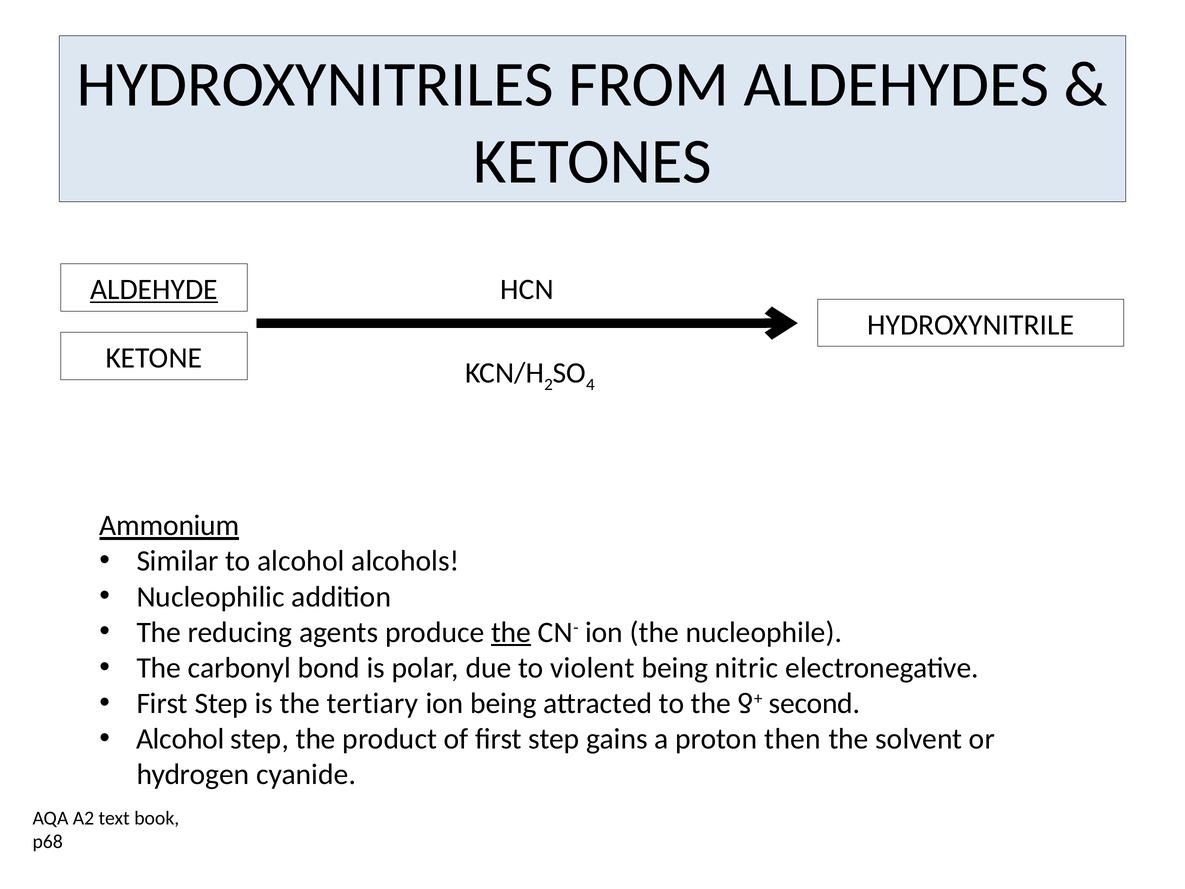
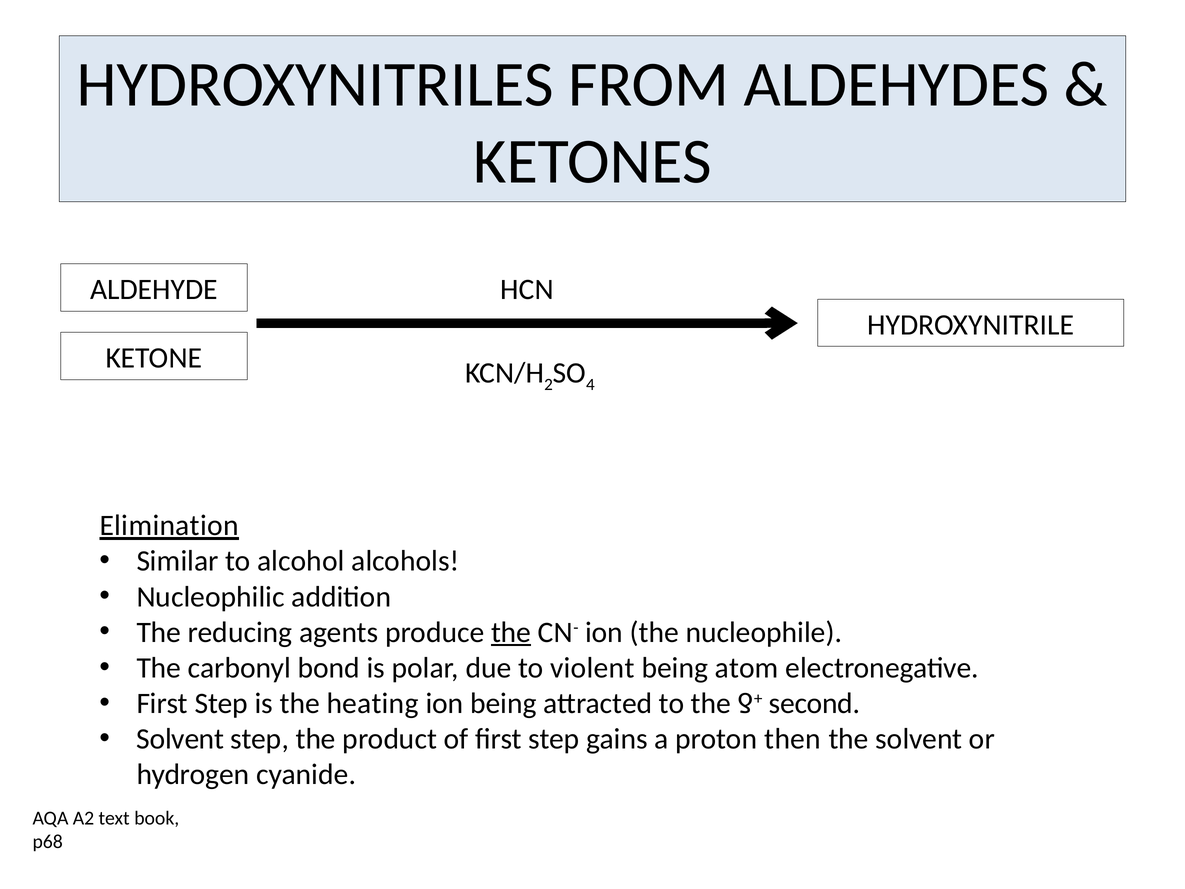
ALDEHYDE underline: present -> none
Ammonium: Ammonium -> Elimination
nitric: nitric -> atom
tertiary: tertiary -> heating
Alcohol at (180, 739): Alcohol -> Solvent
